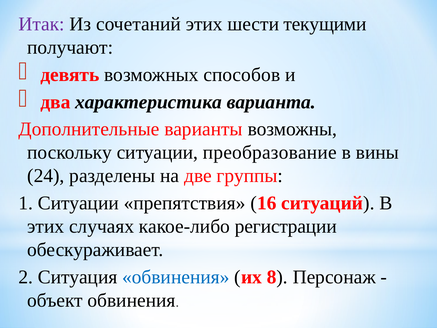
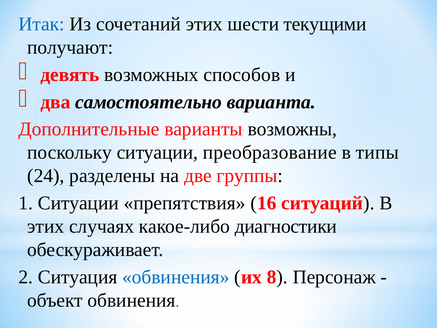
Итак colour: purple -> blue
характеристика: характеристика -> самостоятельно
вины: вины -> типы
регистрации: регистрации -> диагностики
